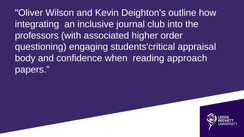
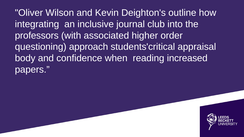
engaging: engaging -> approach
approach: approach -> increased
